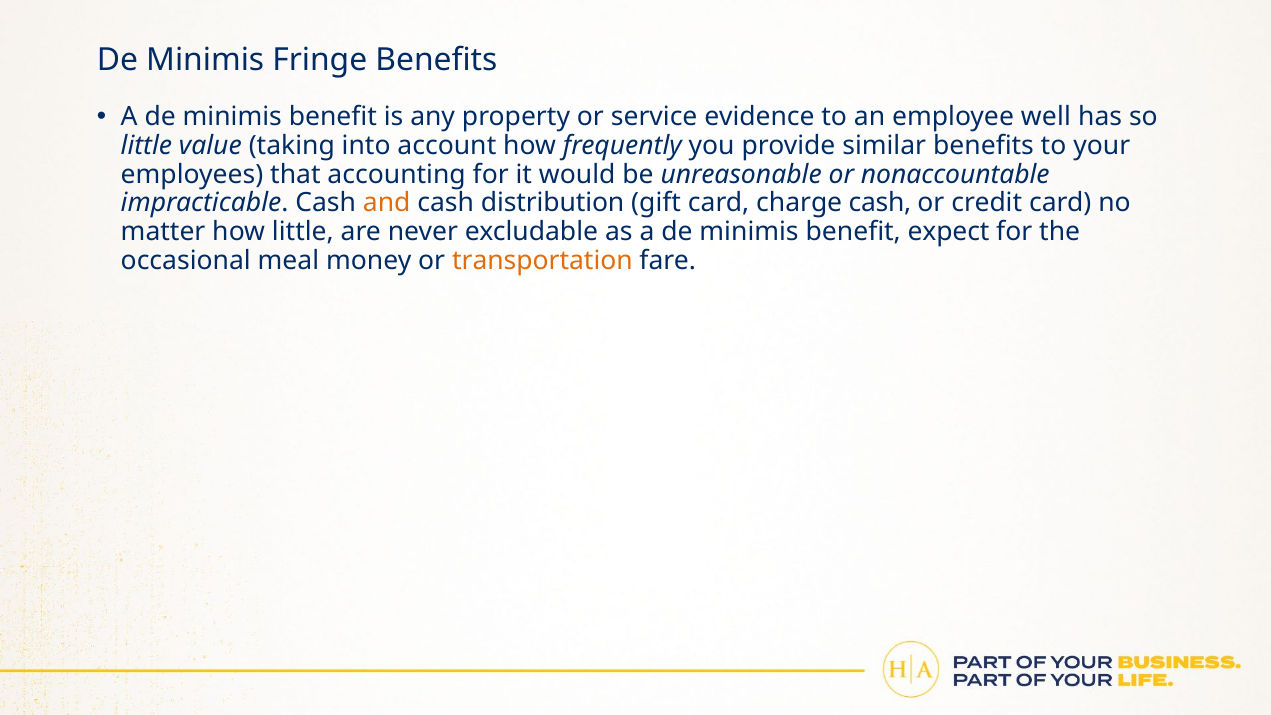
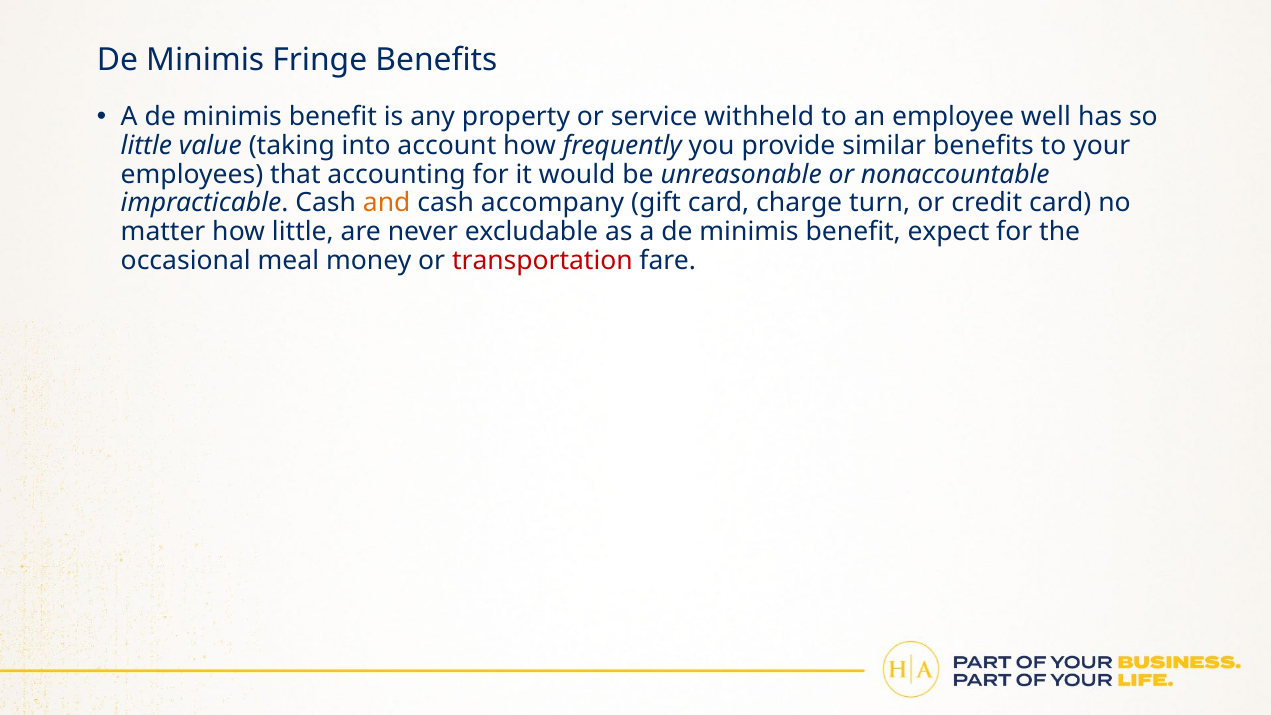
evidence: evidence -> withheld
distribution: distribution -> accompany
charge cash: cash -> turn
transportation colour: orange -> red
